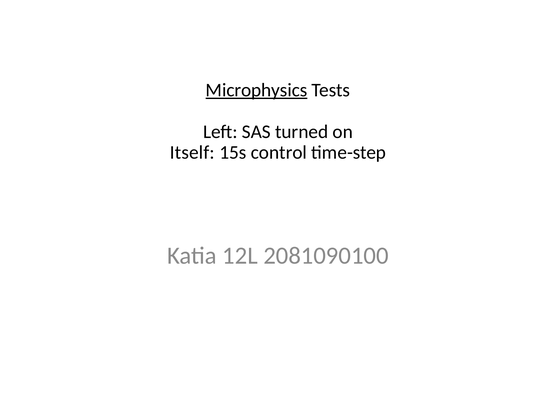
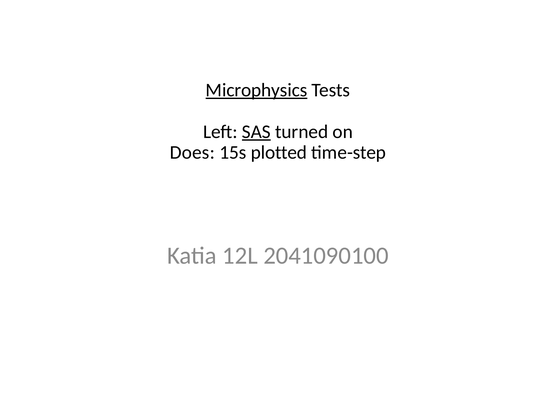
SAS underline: none -> present
Itself: Itself -> Does
control: control -> plotted
2081090100: 2081090100 -> 2041090100
